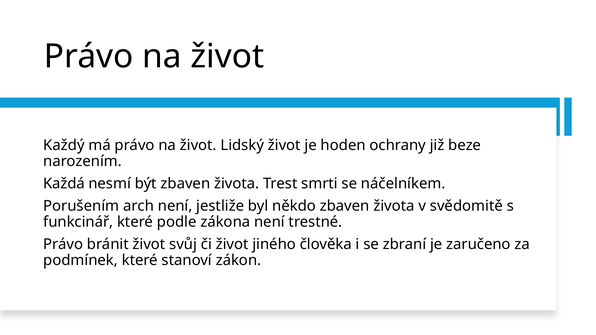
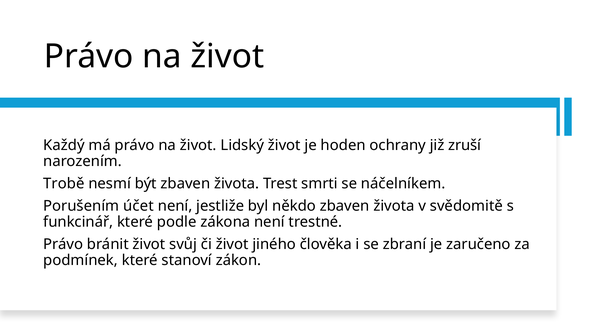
beze: beze -> zruší
Každá: Každá -> Trobě
arch: arch -> účet
